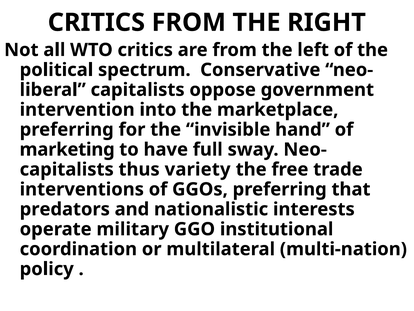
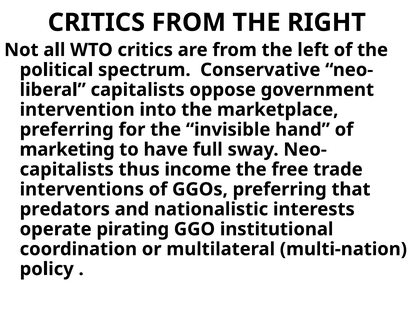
variety: variety -> income
military: military -> pirating
